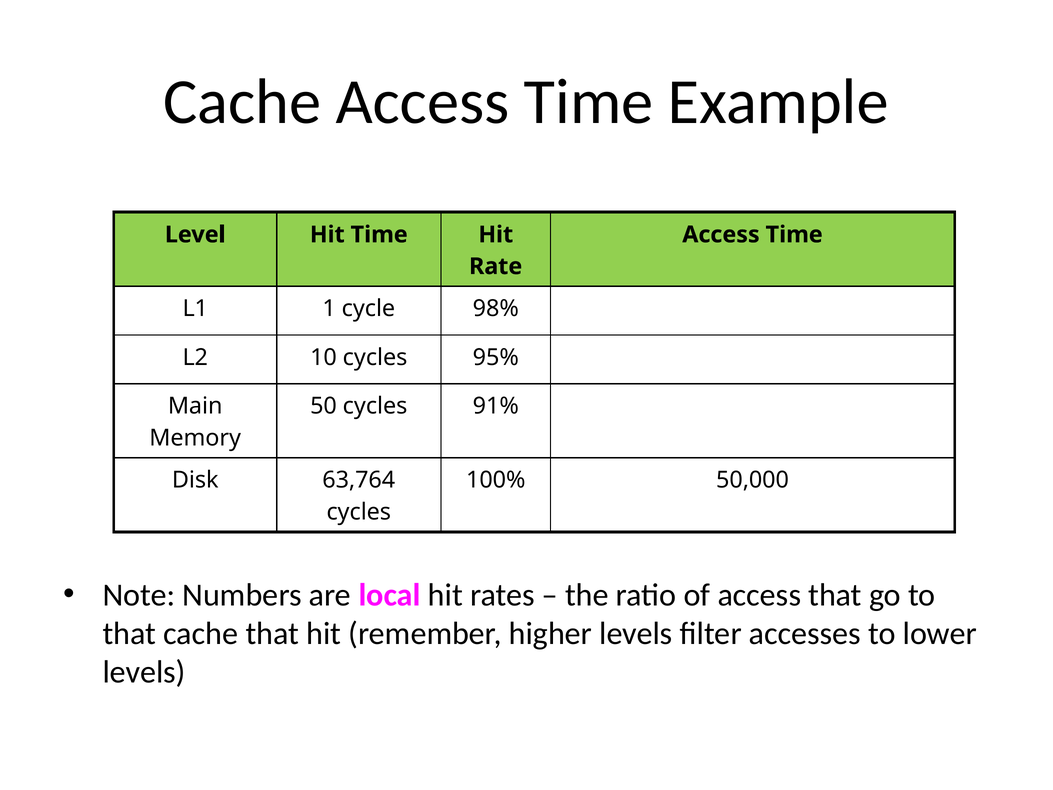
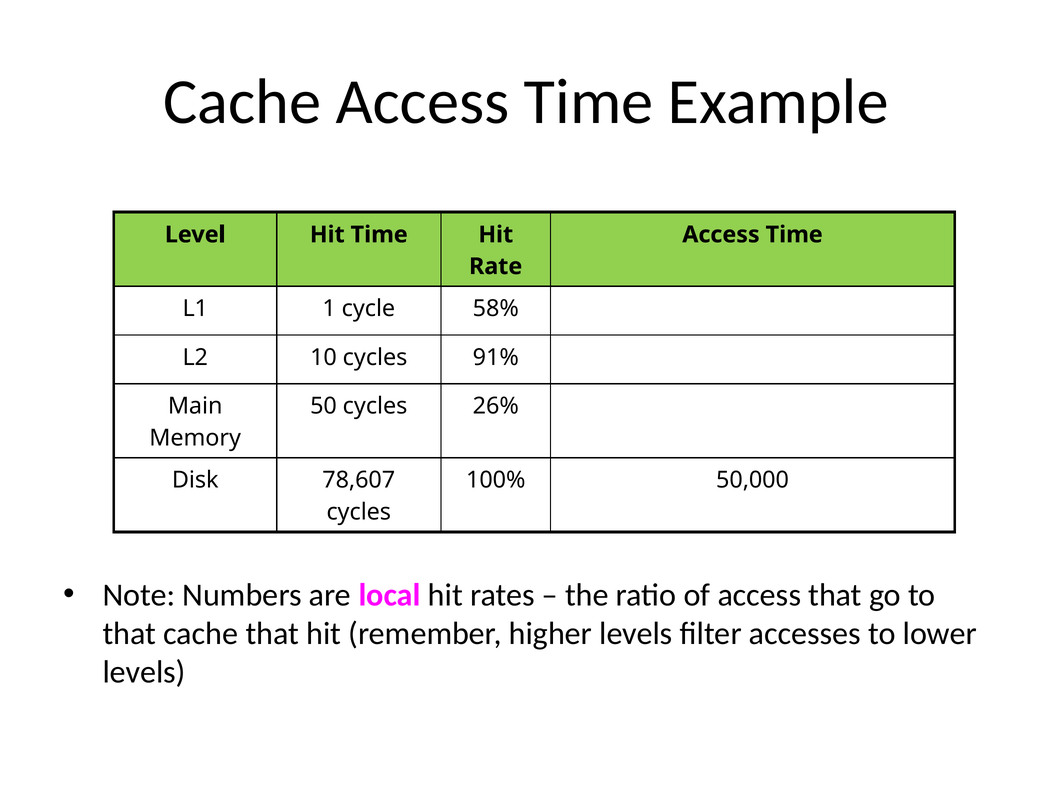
98%: 98% -> 58%
95%: 95% -> 91%
91%: 91% -> 26%
63,764: 63,764 -> 78,607
